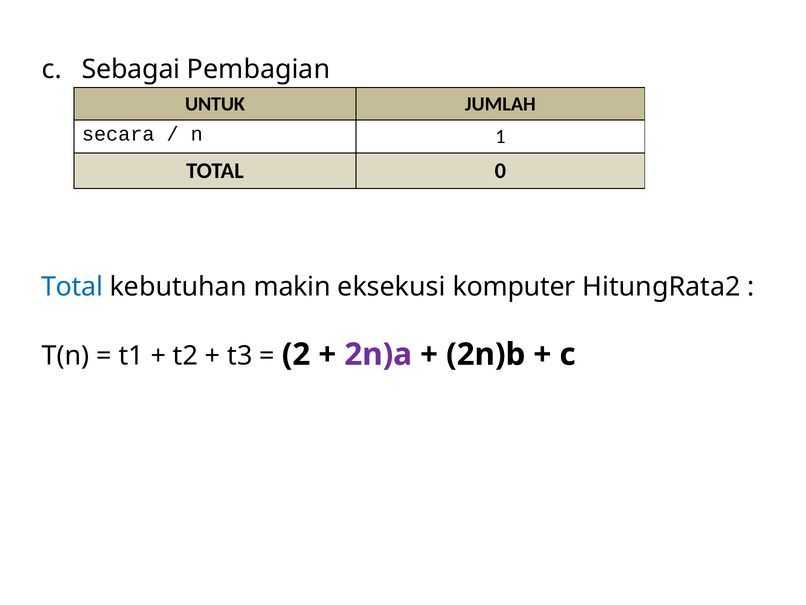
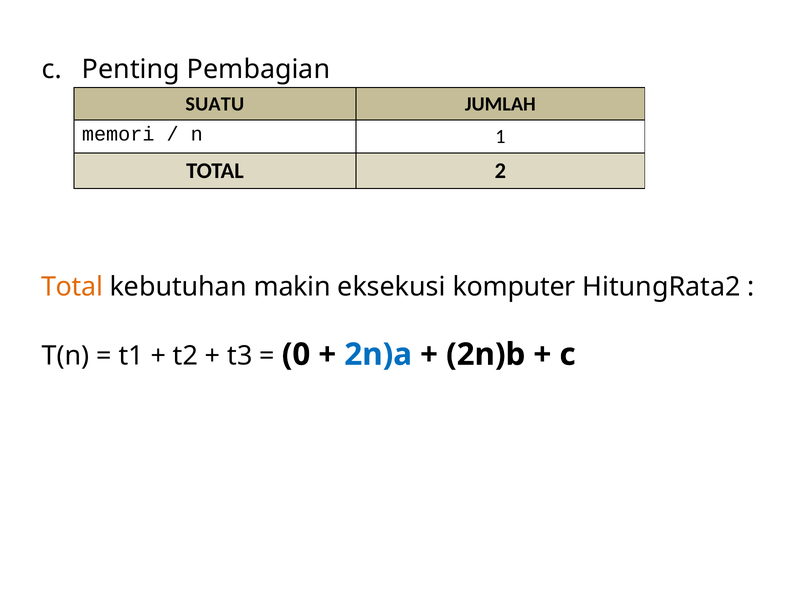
Sebagai: Sebagai -> Penting
UNTUK: UNTUK -> SUATU
secara: secara -> memori
0: 0 -> 2
Total at (72, 287) colour: blue -> orange
2: 2 -> 0
2n)a colour: purple -> blue
